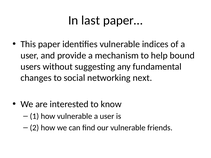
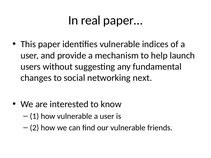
last: last -> real
bound: bound -> launch
